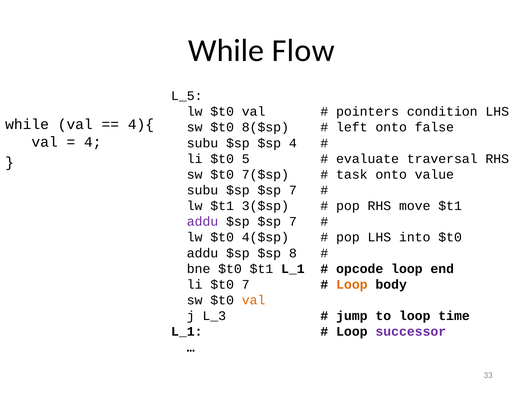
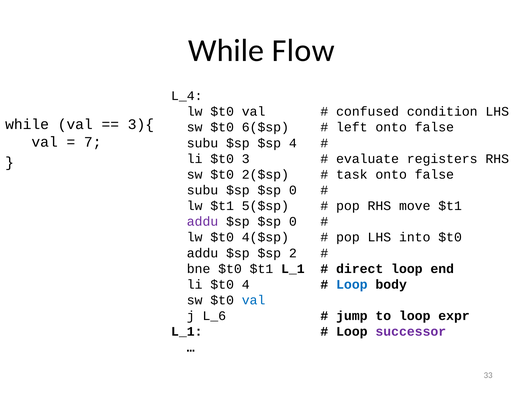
L_5: L_5 -> L_4
pointers: pointers -> confused
4){: 4){ -> 3){
8($sp: 8($sp -> 6($sp
4 at (93, 142): 4 -> 7
5: 5 -> 3
traversal: traversal -> registers
7($sp: 7($sp -> 2($sp
value at (434, 174): value -> false
subu $sp $sp 7: 7 -> 0
3($sp: 3($sp -> 5($sp
7 at (293, 222): 7 -> 0
8: 8 -> 2
opcode: opcode -> direct
$t0 7: 7 -> 4
Loop at (352, 284) colour: orange -> blue
val at (254, 300) colour: orange -> blue
L_3: L_3 -> L_6
time: time -> expr
